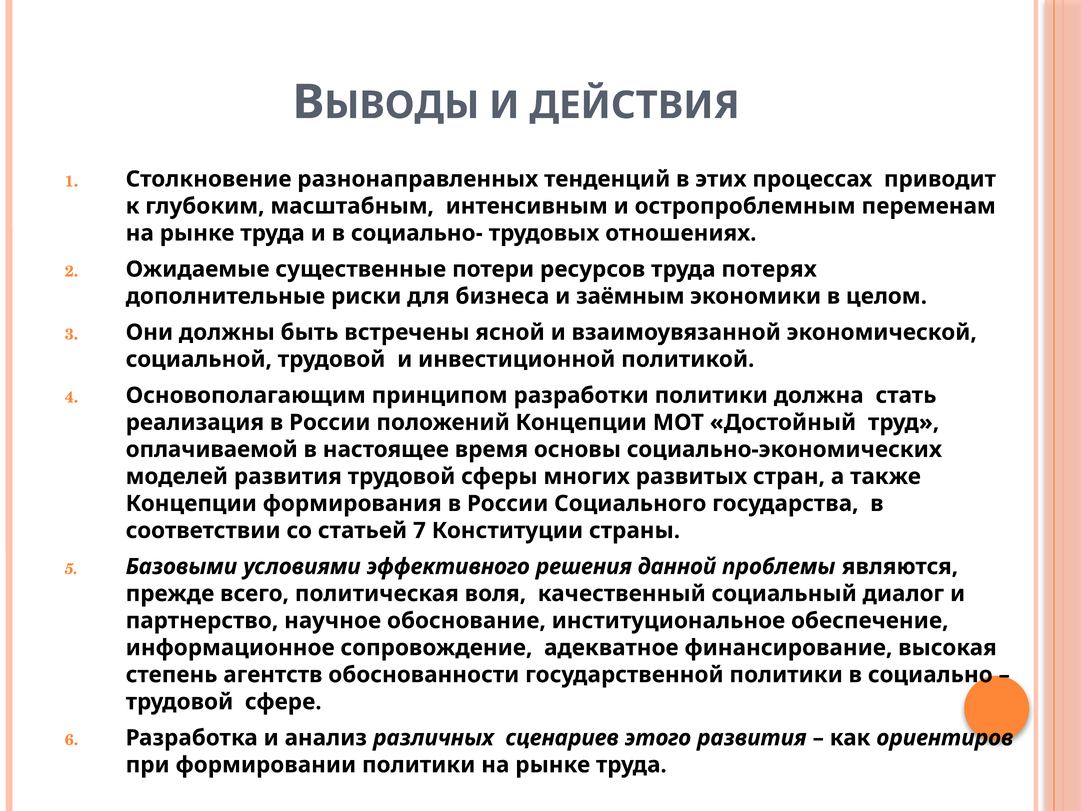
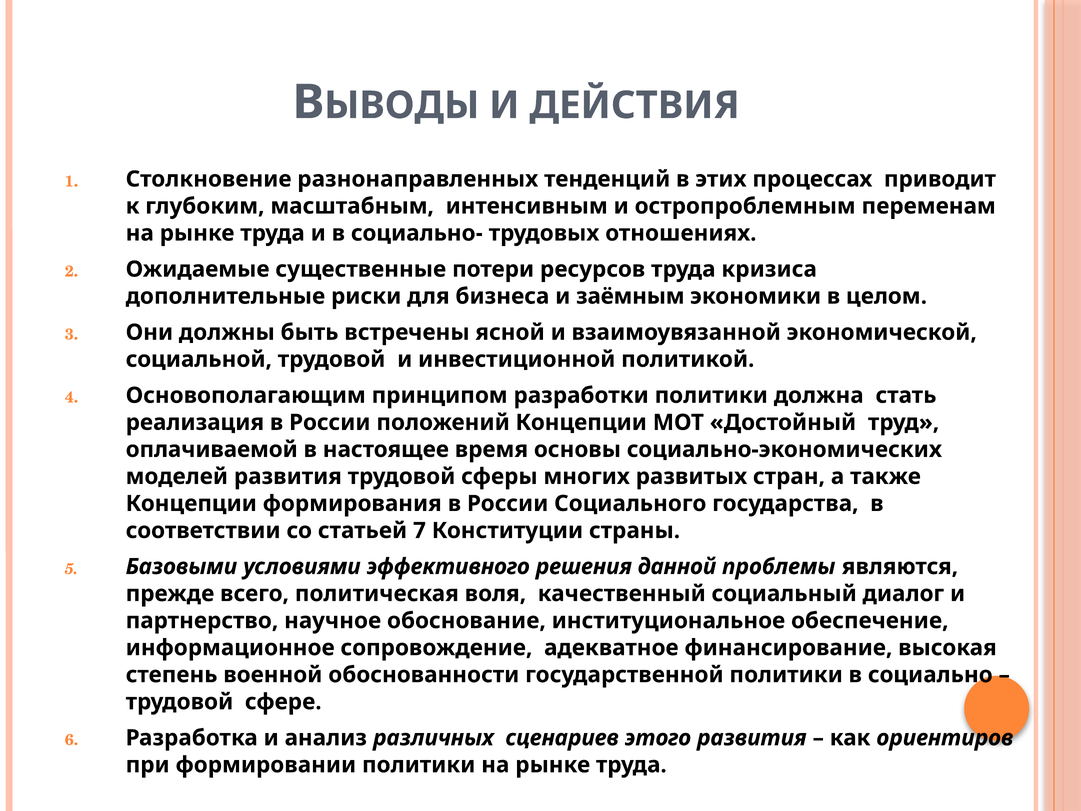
потерях: потерях -> кризиса
агентств: агентств -> военной
